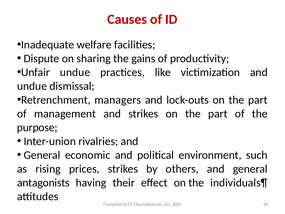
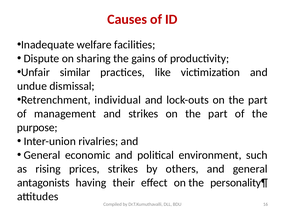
Unfair undue: undue -> similar
managers: managers -> individual
individuals¶: individuals¶ -> personality¶
